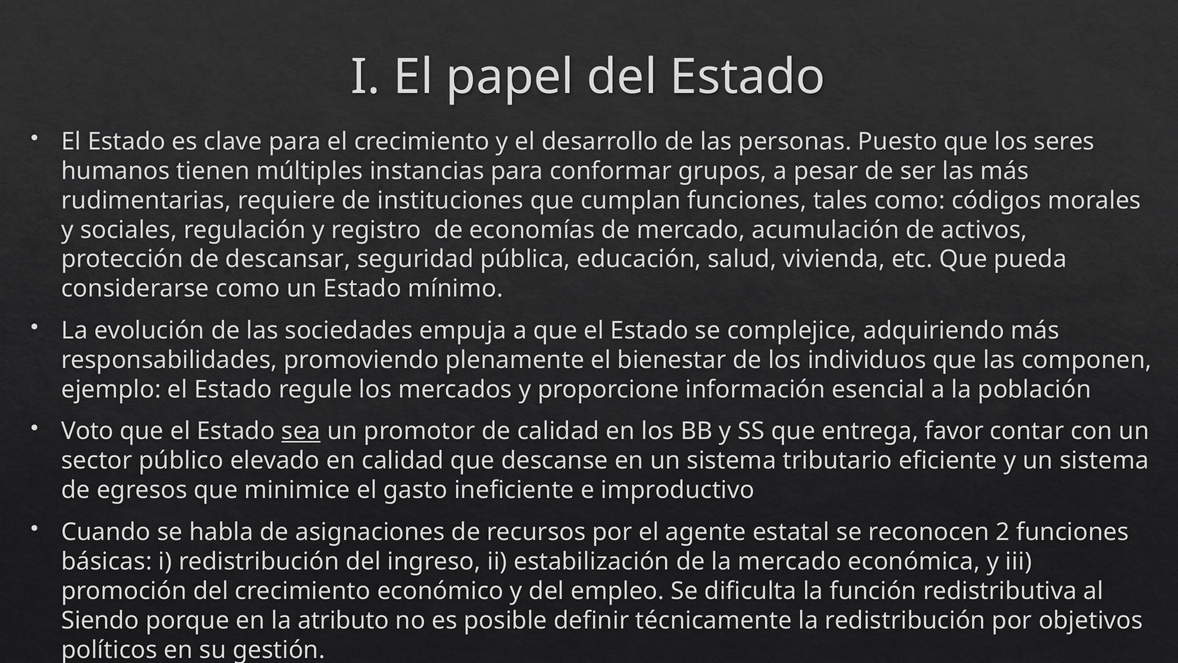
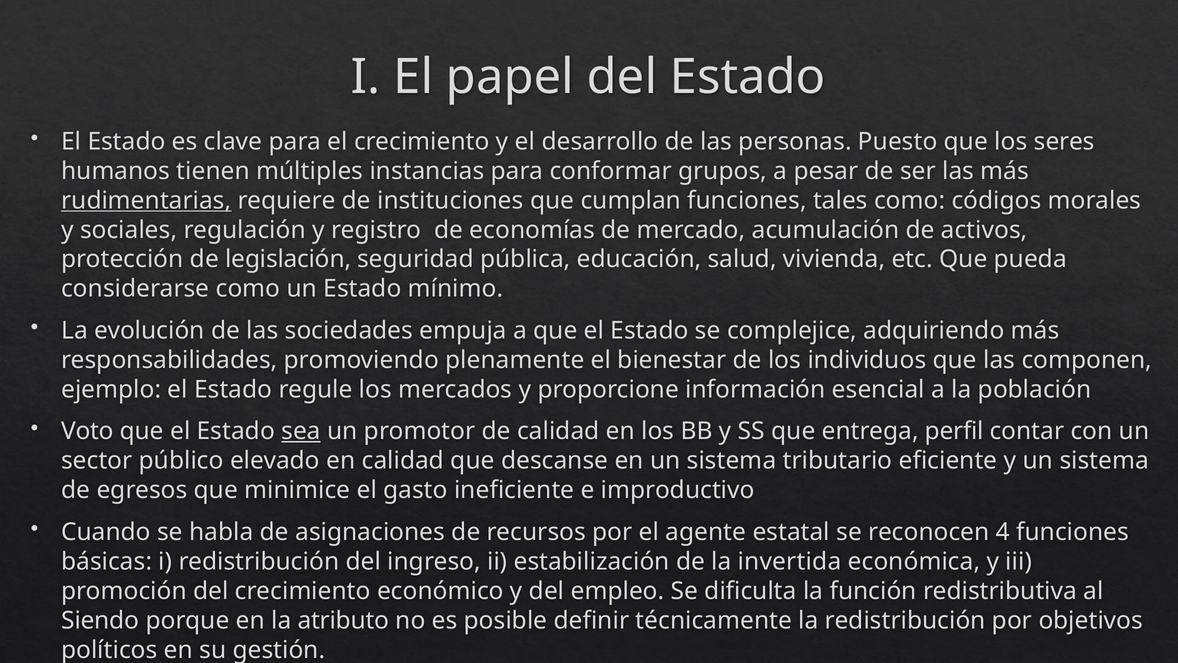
rudimentarias underline: none -> present
descansar: descansar -> legislación
favor: favor -> perfil
2: 2 -> 4
la mercado: mercado -> invertida
